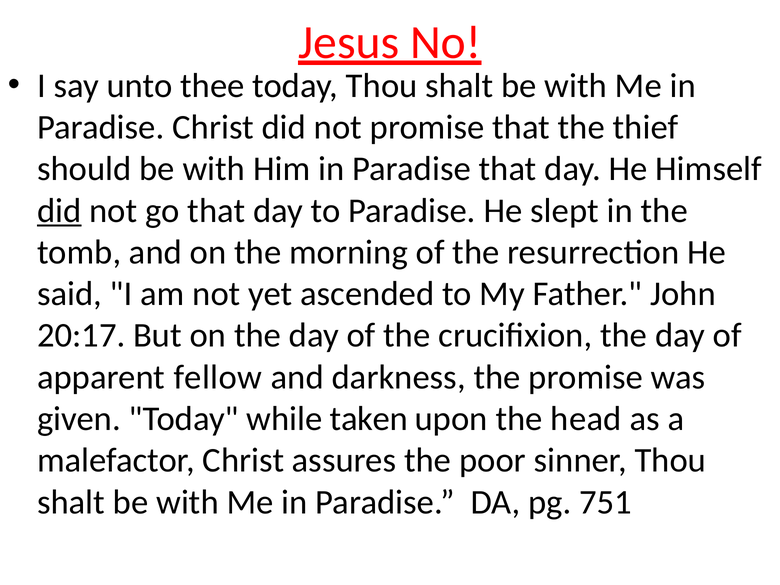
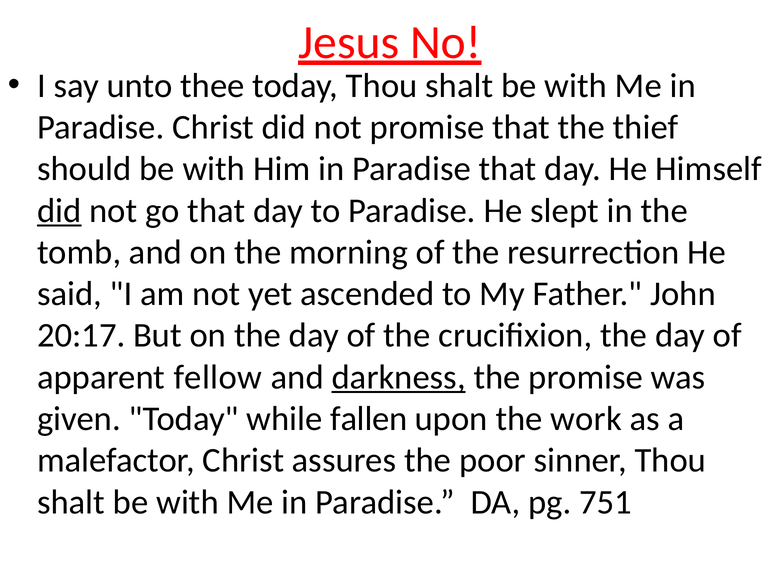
darkness underline: none -> present
taken: taken -> fallen
head: head -> work
